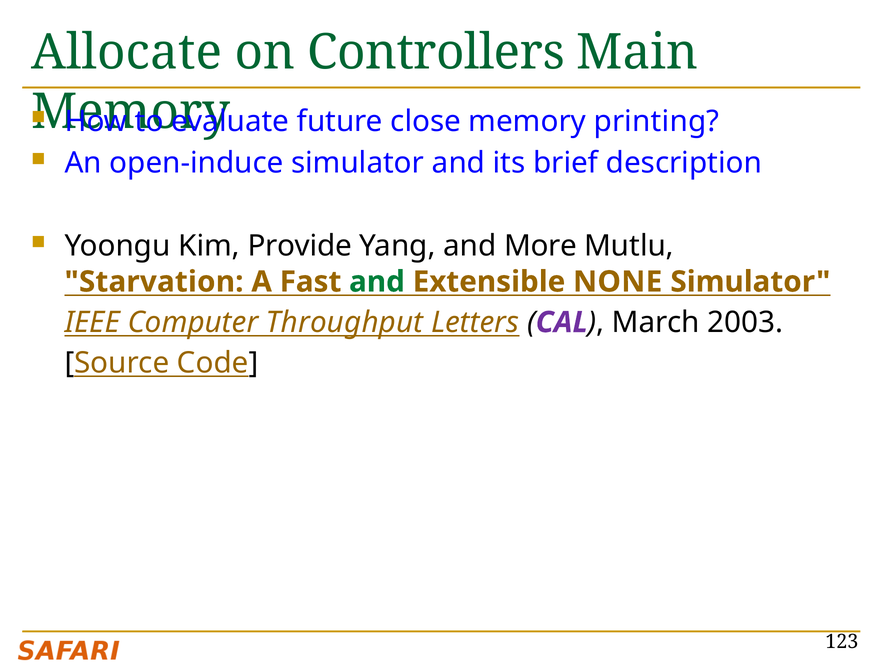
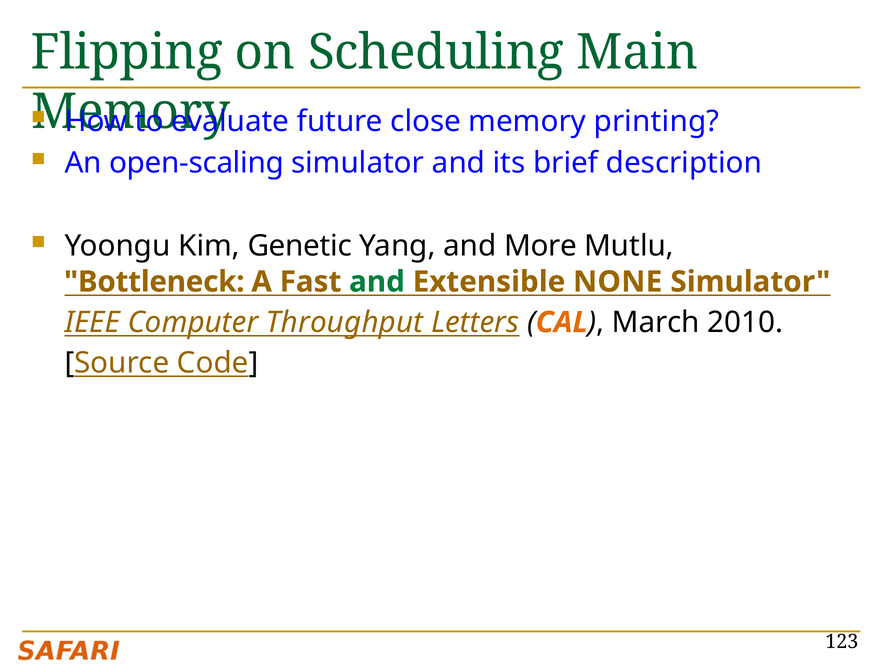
Allocate: Allocate -> Flipping
Controllers: Controllers -> Scheduling
open-induce: open-induce -> open-scaling
Provide: Provide -> Genetic
Starvation: Starvation -> Bottleneck
CAL colour: purple -> orange
2003: 2003 -> 2010
